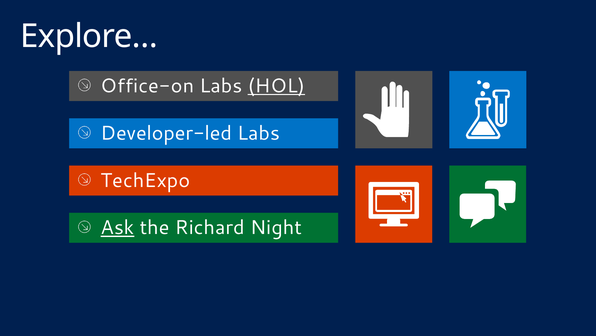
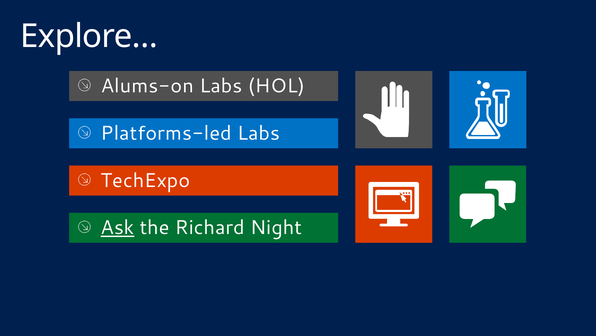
Office-on: Office-on -> Alums-on
HOL underline: present -> none
Developer-led: Developer-led -> Platforms-led
